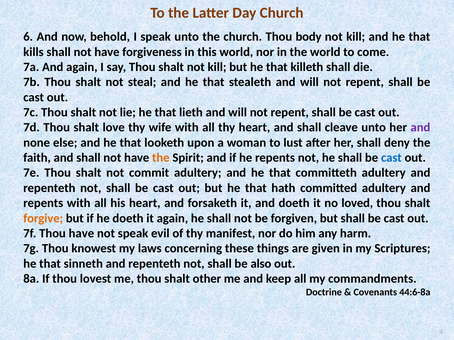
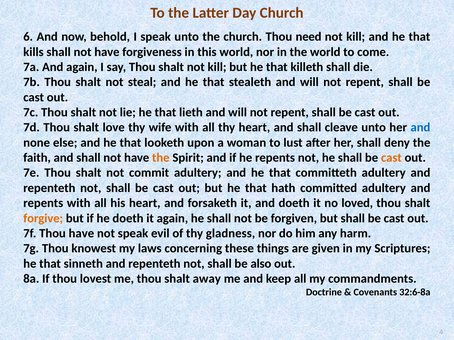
body: body -> need
and at (420, 128) colour: purple -> blue
cast at (391, 158) colour: blue -> orange
manifest: manifest -> gladness
other: other -> away
44:6-8a: 44:6-8a -> 32:6-8a
